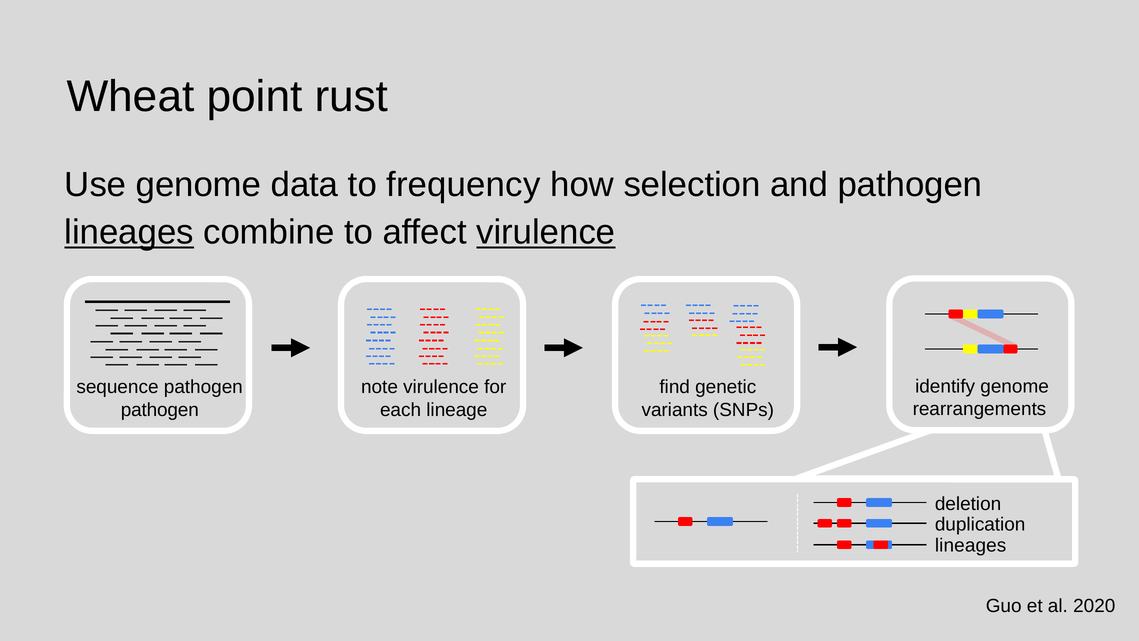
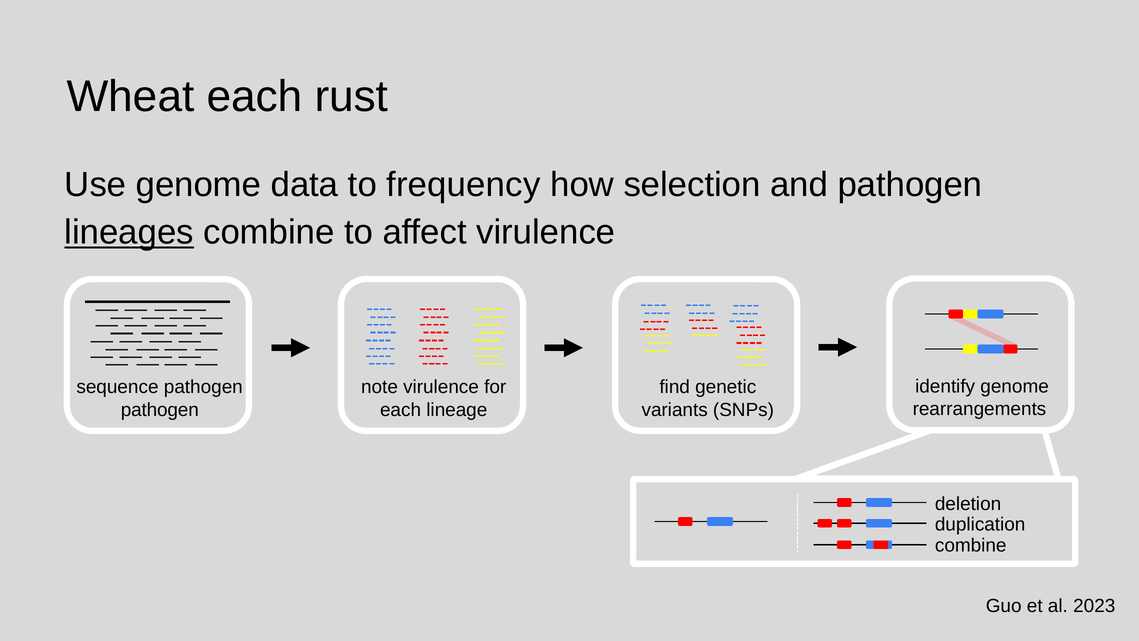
Wheat point: point -> each
virulence at (546, 232) underline: present -> none
lineages at (971, 545): lineages -> combine
2020: 2020 -> 2023
